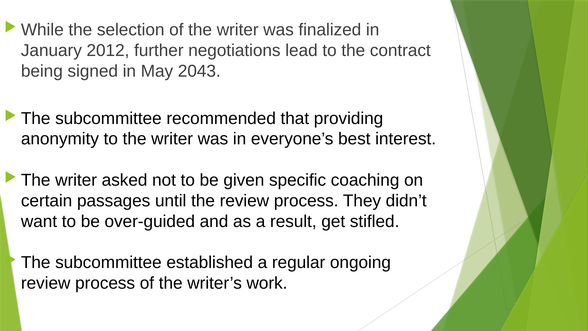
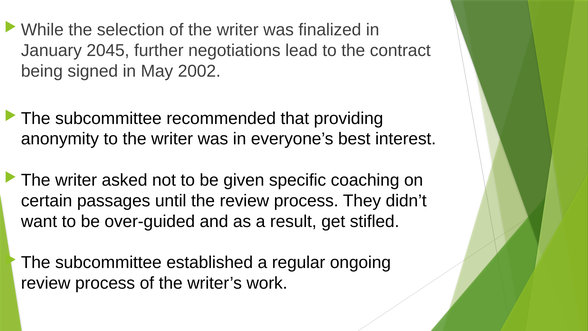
2012: 2012 -> 2045
2043: 2043 -> 2002
